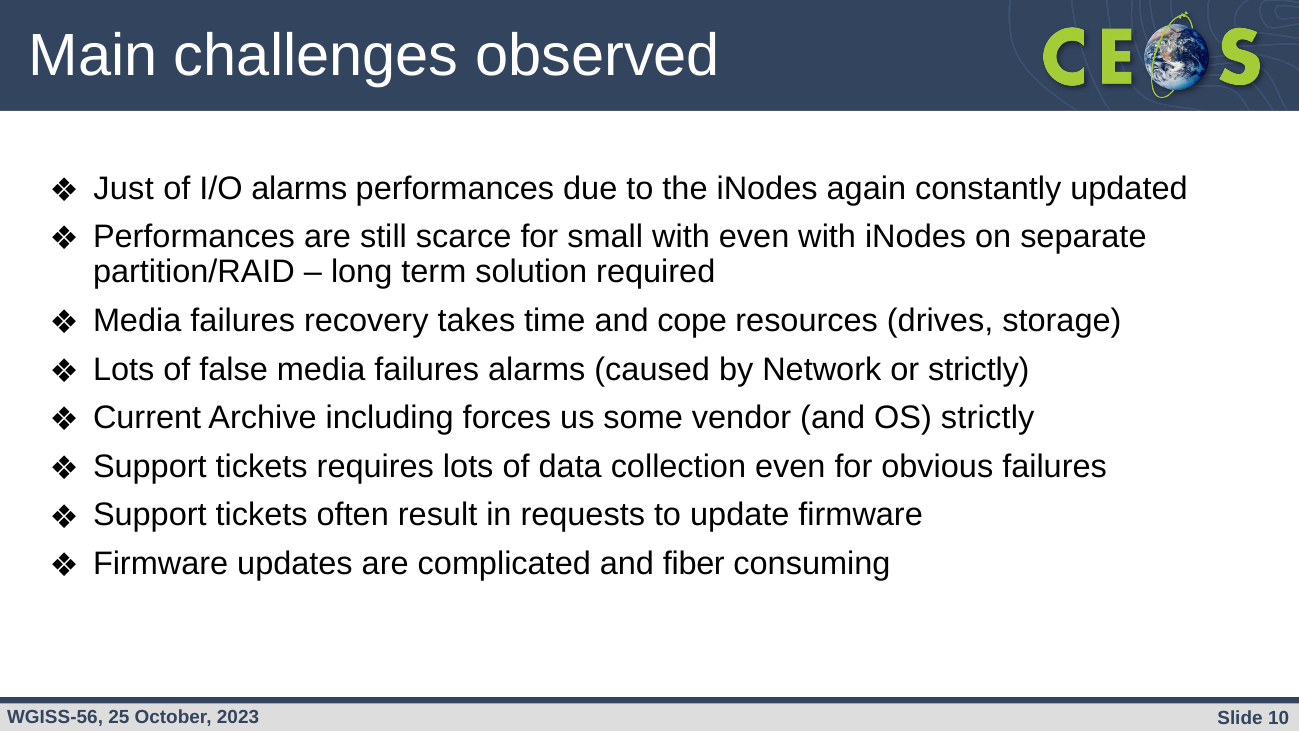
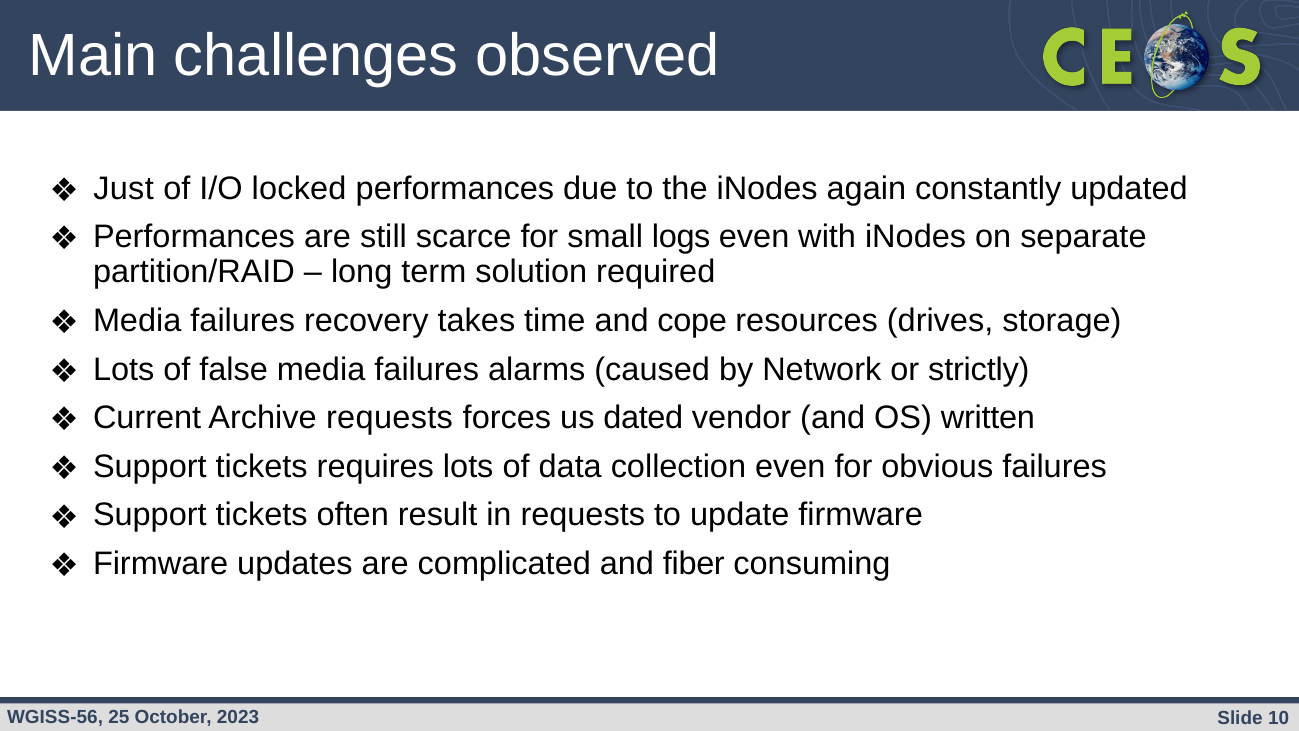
I/O alarms: alarms -> locked
small with: with -> logs
Archive including: including -> requests
some: some -> dated
OS strictly: strictly -> written
